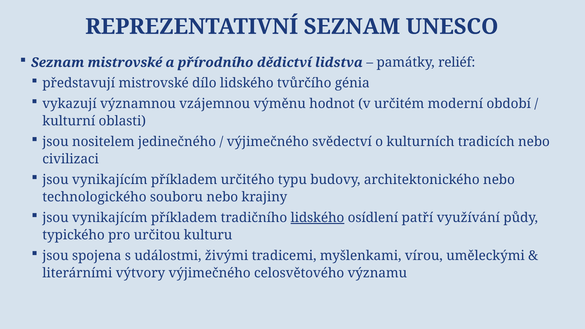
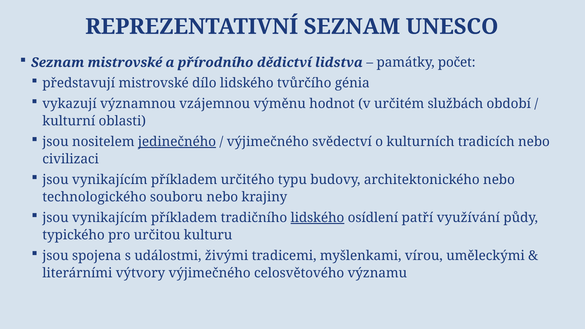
reliéf: reliéf -> počet
moderní: moderní -> službách
jedinečného underline: none -> present
